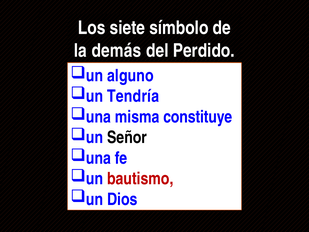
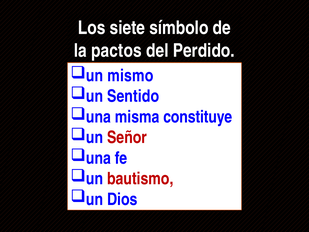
demás: demás -> pactos
alguno: alguno -> mismo
Tendría: Tendría -> Sentido
Señor colour: black -> red
